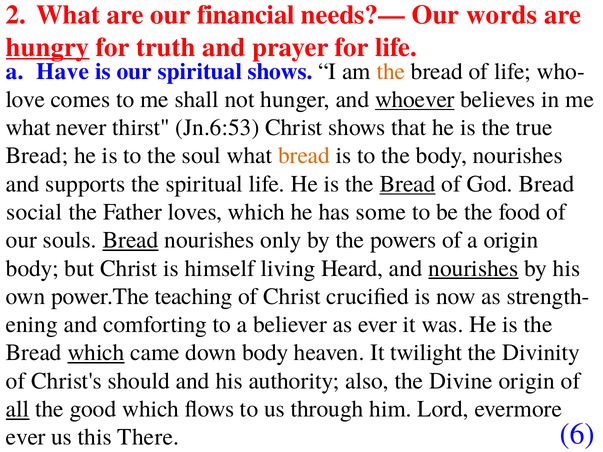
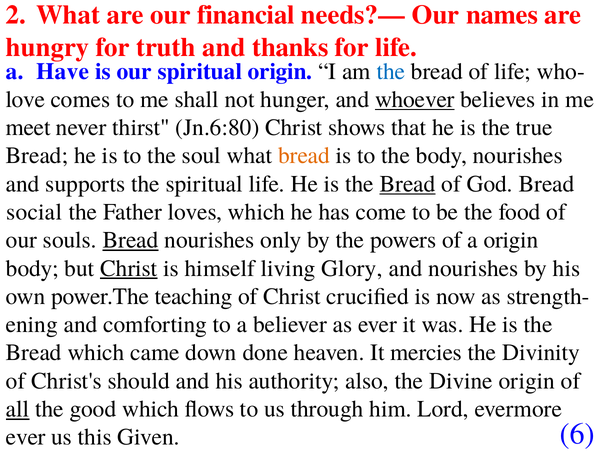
words: words -> names
hungry underline: present -> none
prayer: prayer -> thanks
spiritual shows: shows -> origin
the at (391, 71) colour: orange -> blue
what at (28, 128): what -> meet
Jn.6:53: Jn.6:53 -> Jn.6:80
some: some -> come
Christ at (129, 268) underline: none -> present
Heard: Heard -> Glory
nourishes at (473, 268) underline: present -> none
which at (96, 353) underline: present -> none
down body: body -> done
twilight: twilight -> mercies
There: There -> Given
